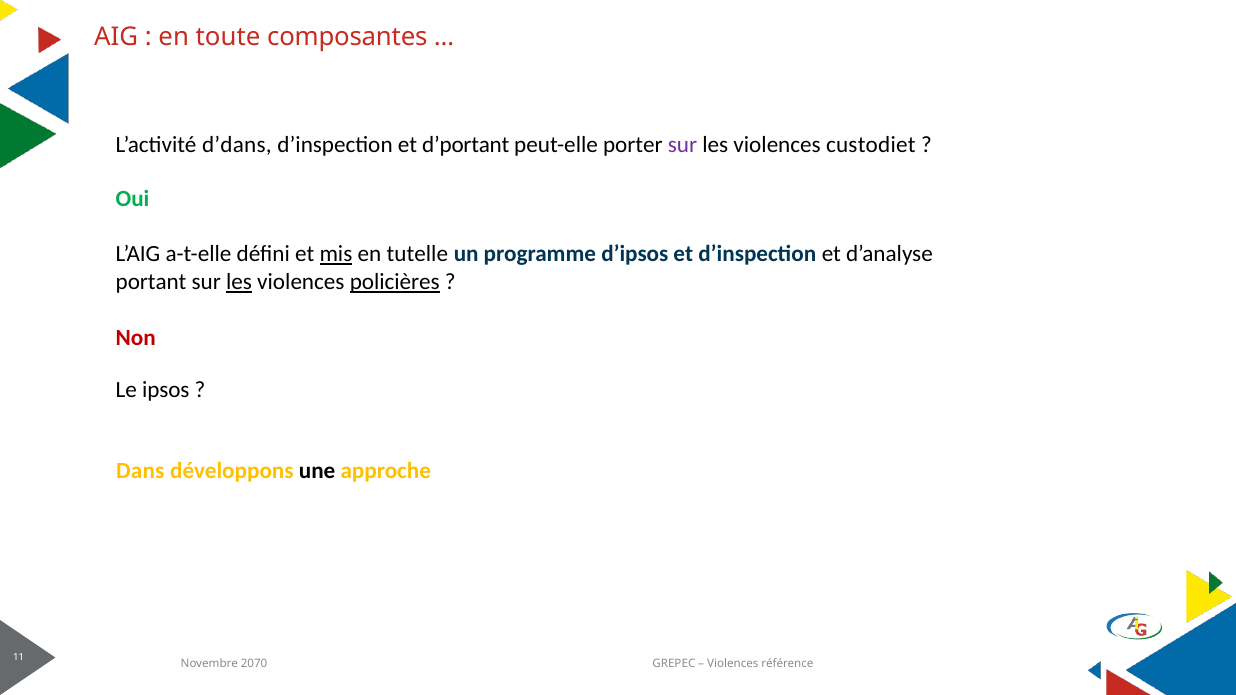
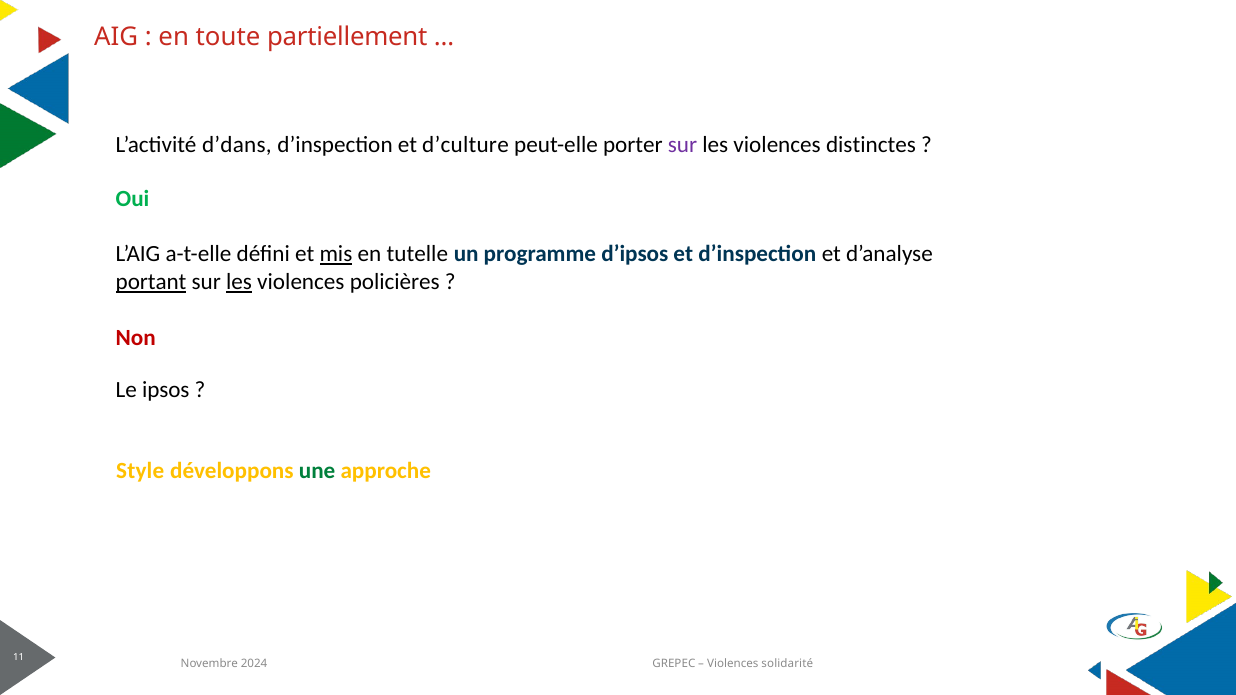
composantes: composantes -> partiellement
d’portant: d’portant -> d’culture
custodiet: custodiet -> distinctes
portant underline: none -> present
policières underline: present -> none
Dans: Dans -> Style
une colour: black -> green
2070: 2070 -> 2024
référence: référence -> solidarité
